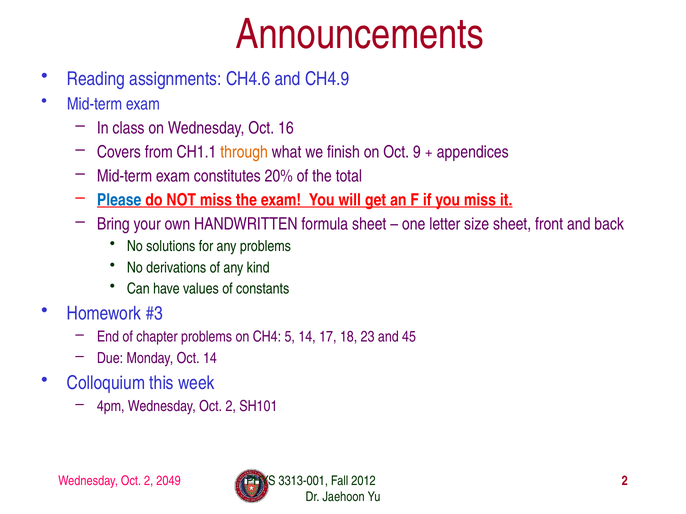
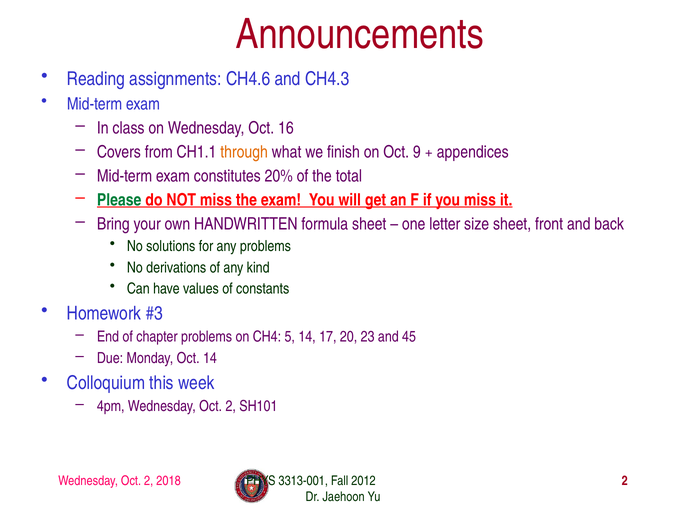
CH4.9: CH4.9 -> CH4.3
Please colour: blue -> green
18: 18 -> 20
2049: 2049 -> 2018
